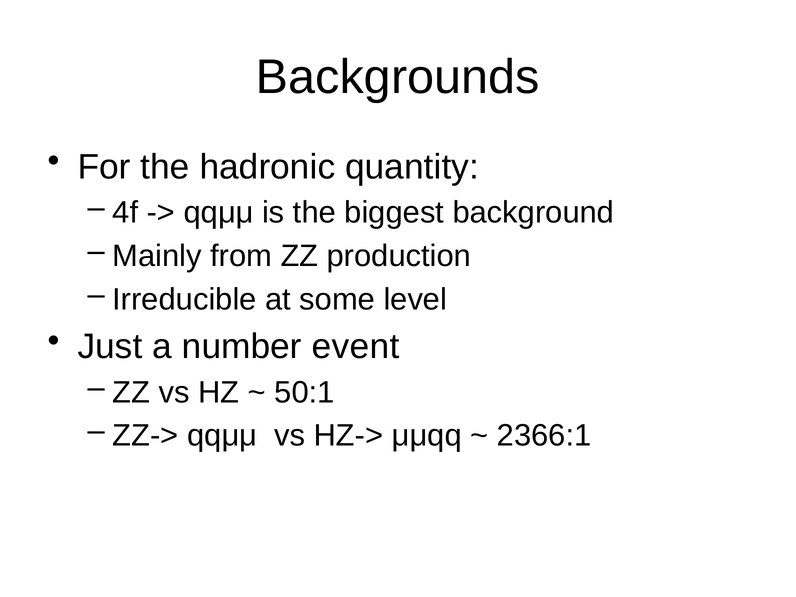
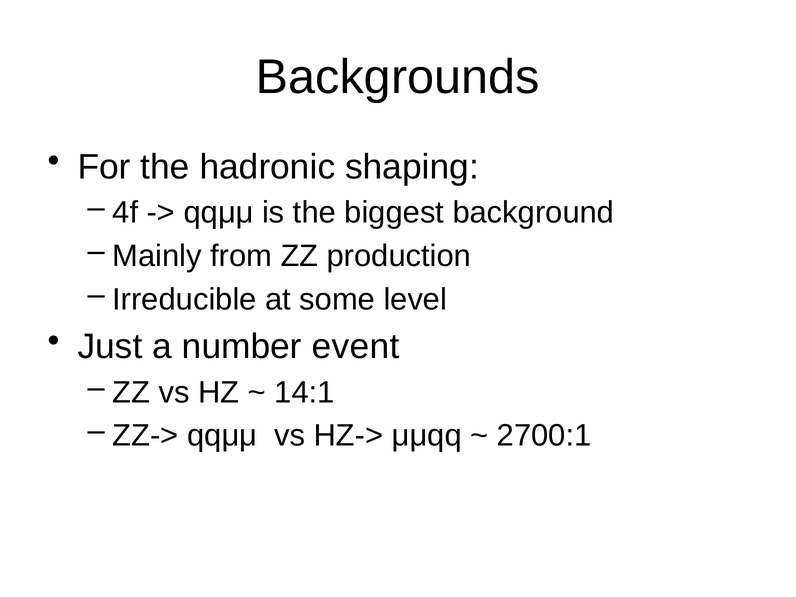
quantity: quantity -> shaping
50:1: 50:1 -> 14:1
2366:1: 2366:1 -> 2700:1
